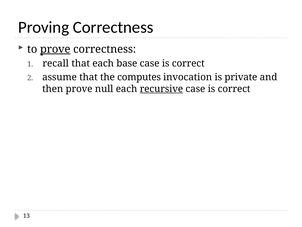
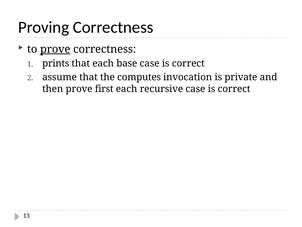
recall: recall -> prints
null: null -> first
recursive underline: present -> none
